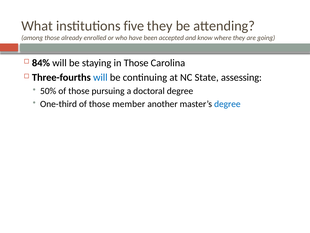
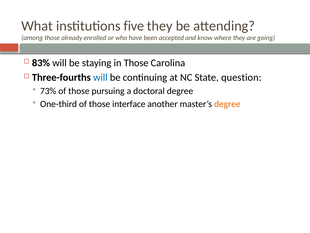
84%: 84% -> 83%
assessing: assessing -> question
50%: 50% -> 73%
member: member -> interface
degree at (227, 104) colour: blue -> orange
